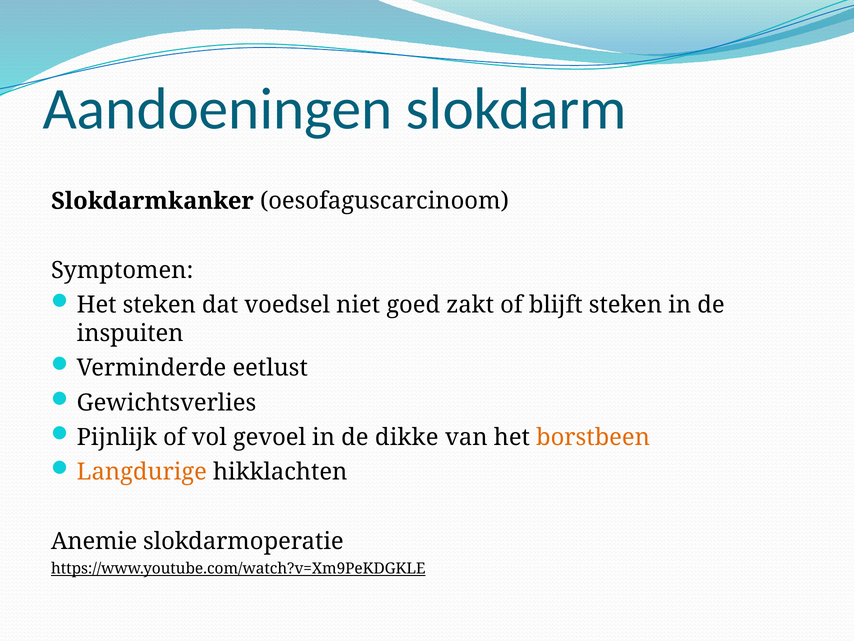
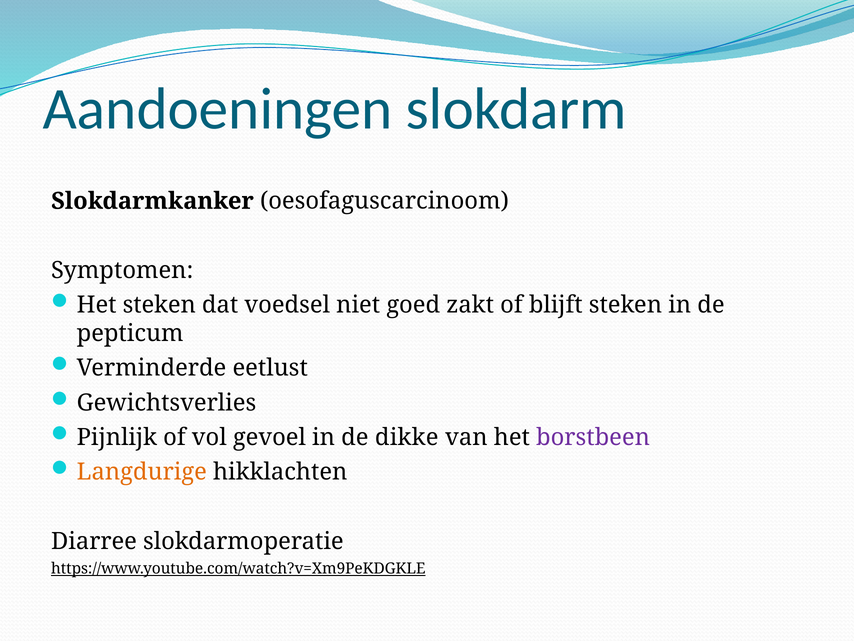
inspuiten: inspuiten -> pepticum
borstbeen colour: orange -> purple
Anemie: Anemie -> Diarree
